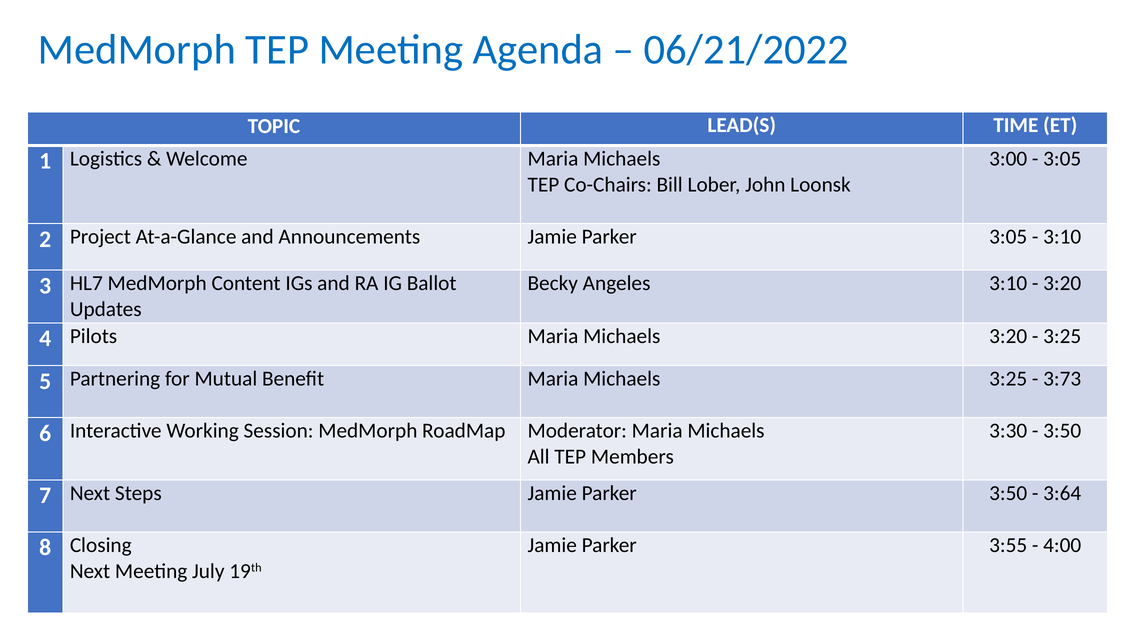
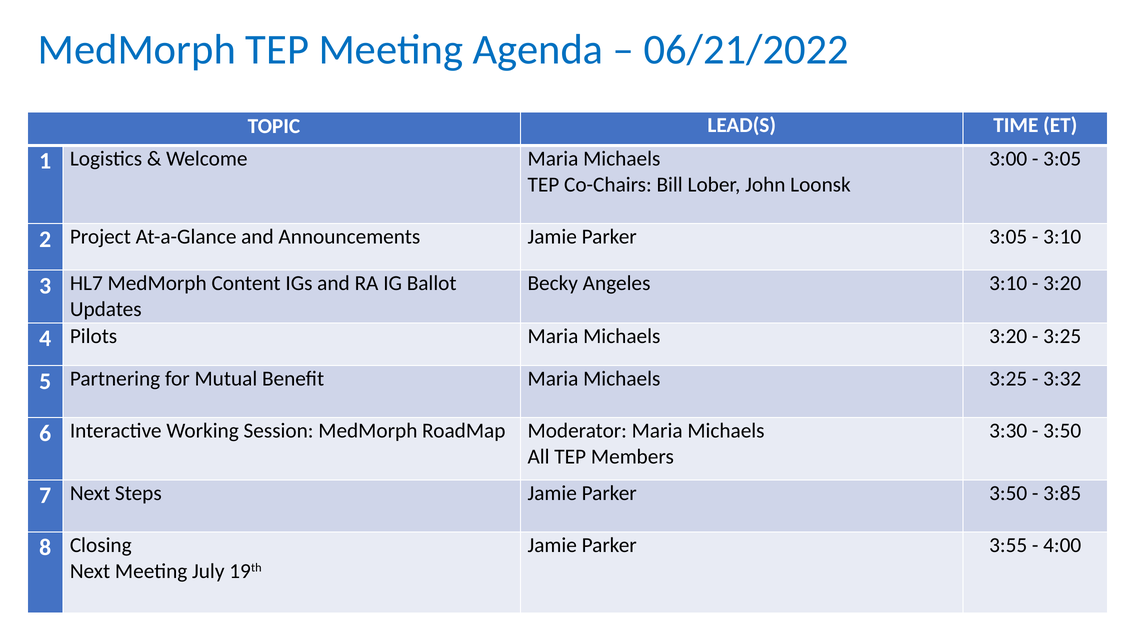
3:73: 3:73 -> 3:32
3:64: 3:64 -> 3:85
